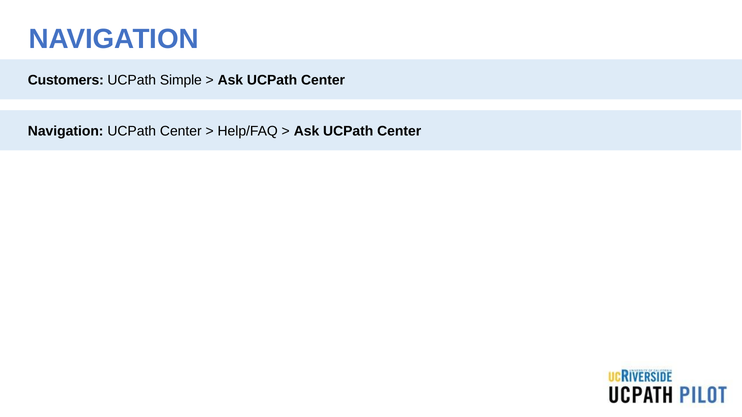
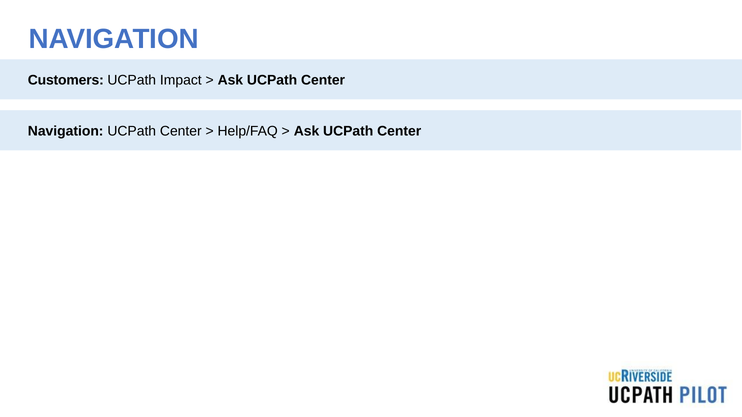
Simple: Simple -> Impact
